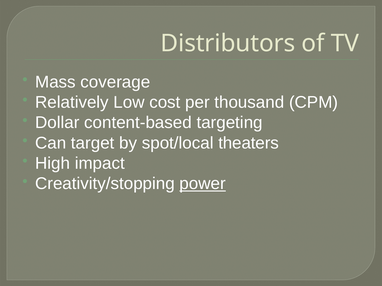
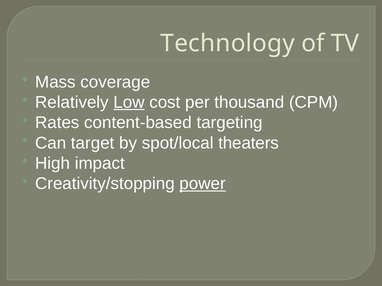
Distributors: Distributors -> Technology
Low underline: none -> present
Dollar: Dollar -> Rates
